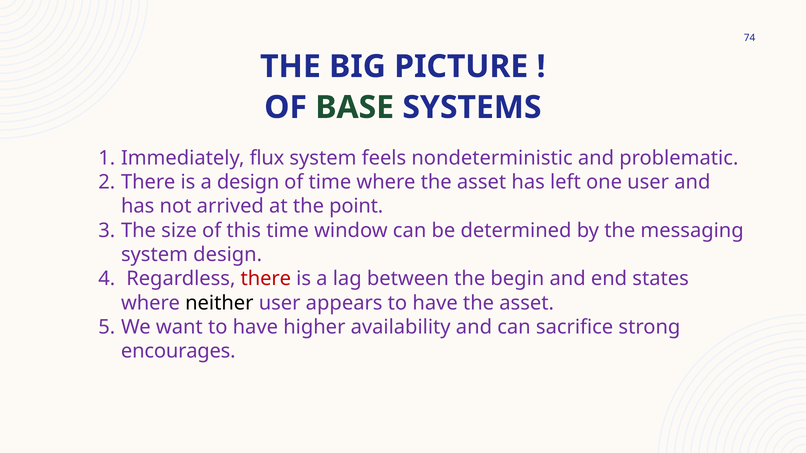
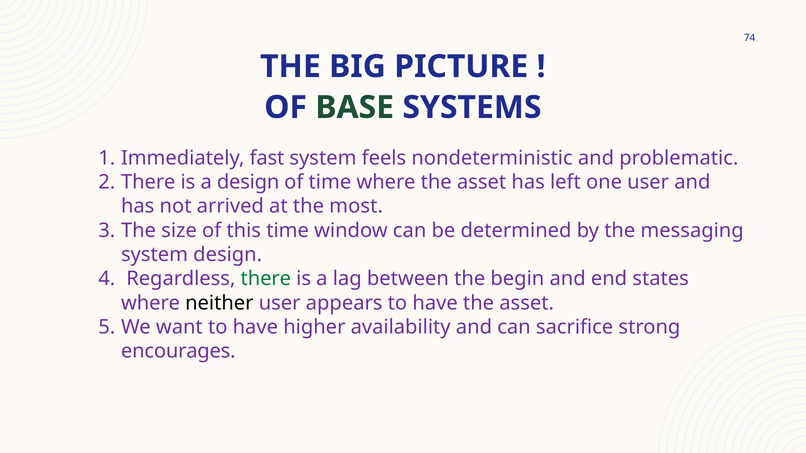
flux: flux -> fast
point: point -> most
there at (266, 279) colour: red -> green
